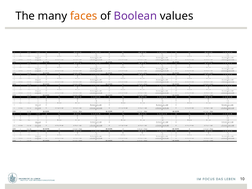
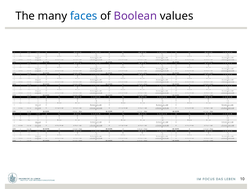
faces colour: orange -> blue
